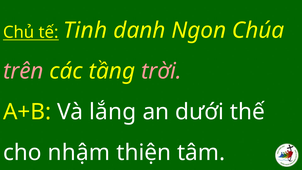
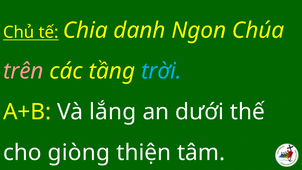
Tinh: Tinh -> Chia
trời colour: pink -> light blue
nhậm: nhậm -> giòng
